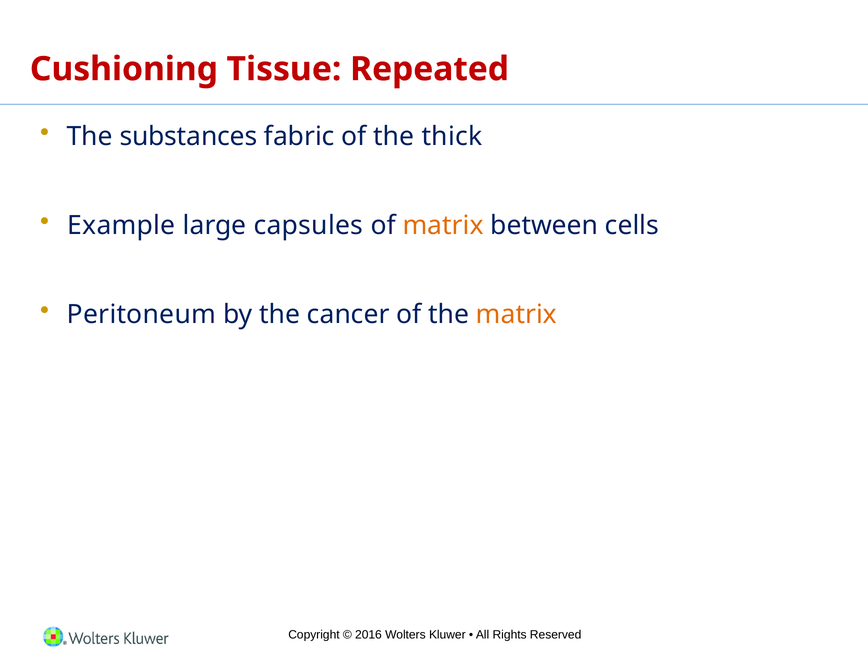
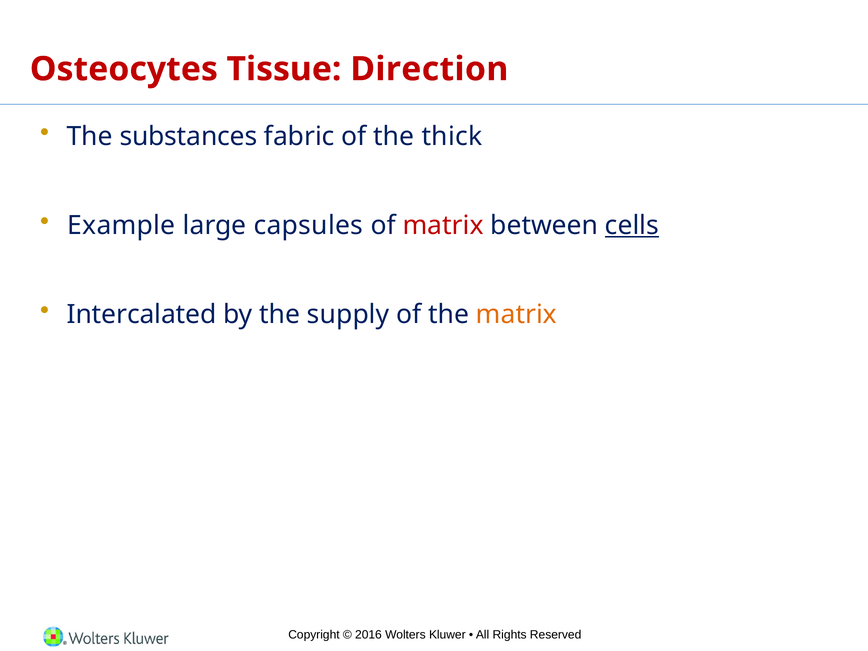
Cushioning: Cushioning -> Osteocytes
Repeated: Repeated -> Direction
matrix at (443, 225) colour: orange -> red
cells underline: none -> present
Peritoneum: Peritoneum -> Intercalated
cancer: cancer -> supply
